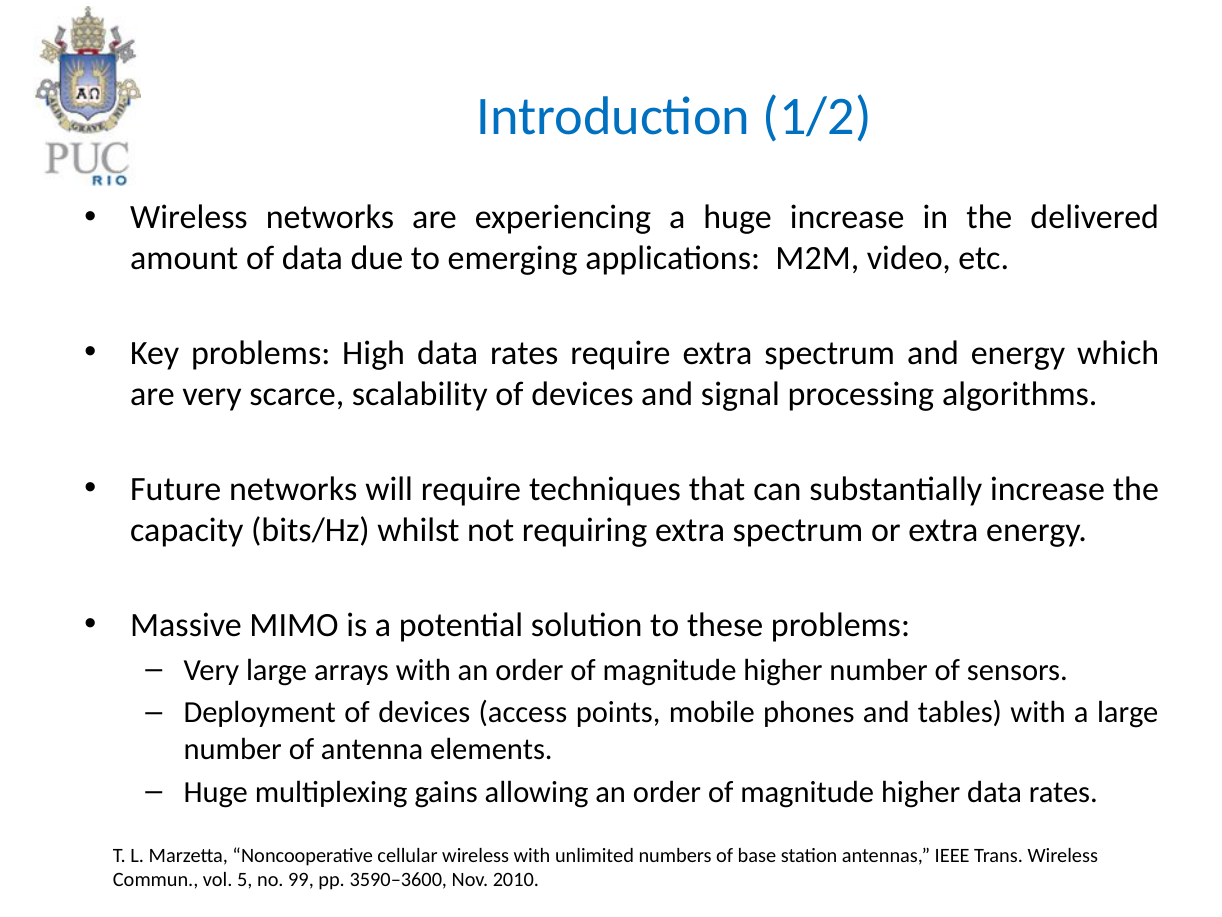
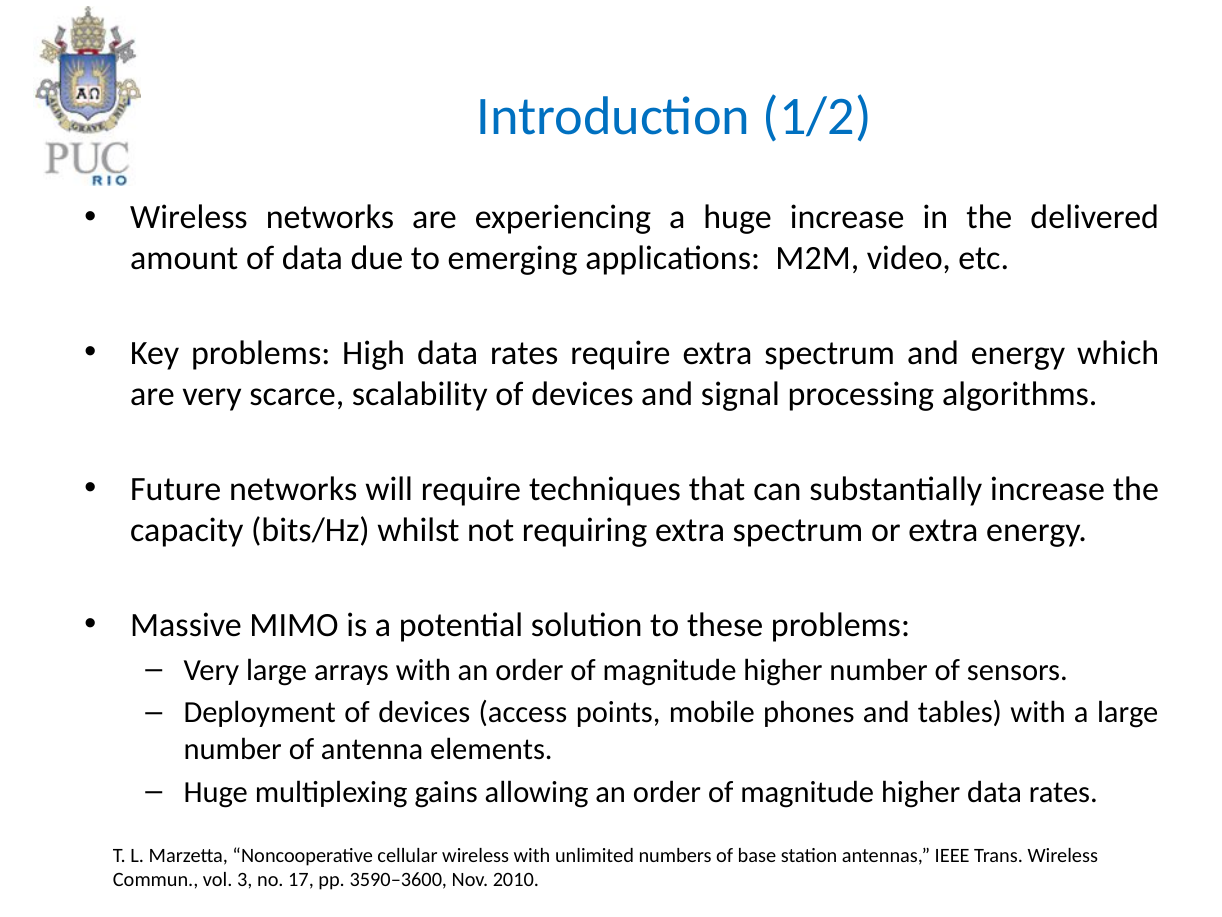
5: 5 -> 3
99: 99 -> 17
